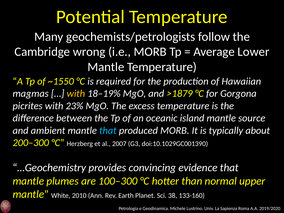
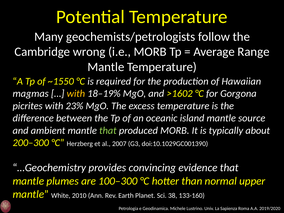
Lower: Lower -> Range
>1879: >1879 -> >1602
that at (108, 130) colour: light blue -> light green
